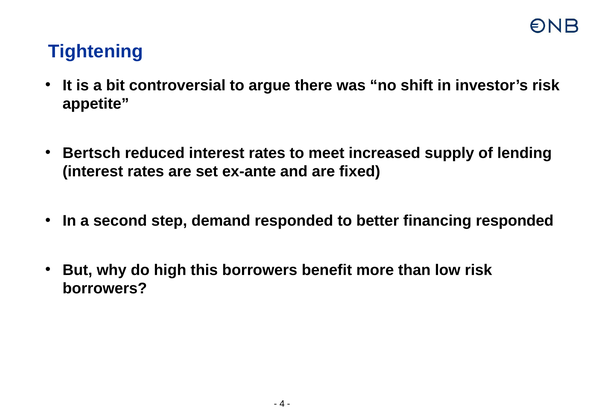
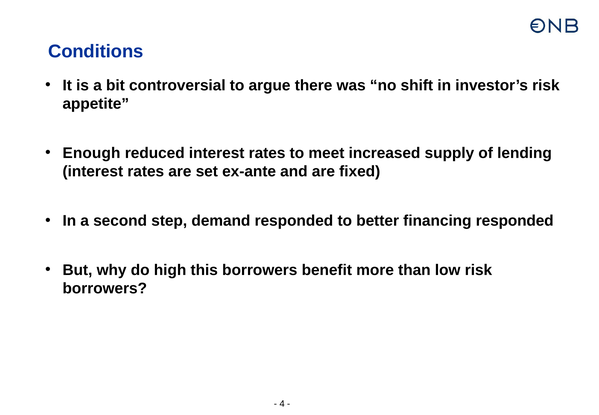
Tightening: Tightening -> Conditions
Bertsch: Bertsch -> Enough
